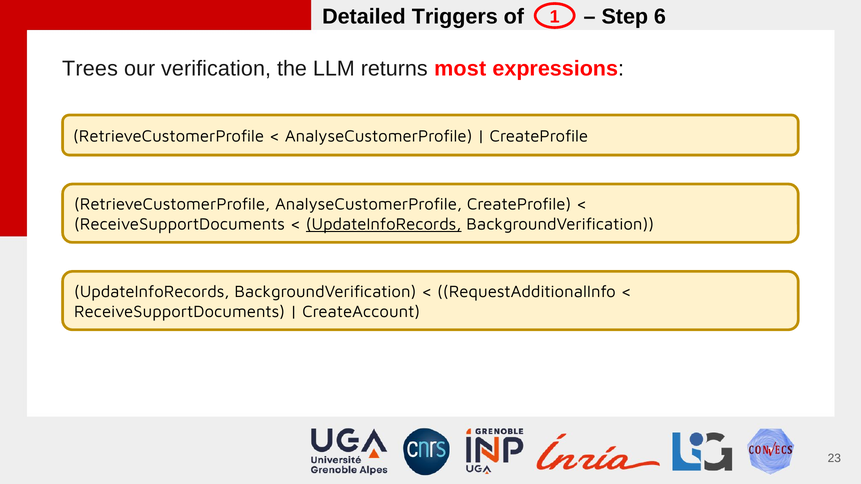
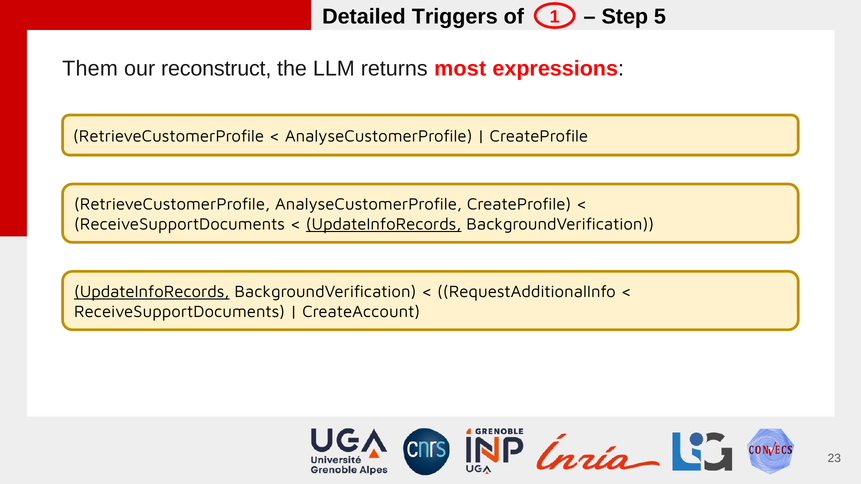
6: 6 -> 5
Trees: Trees -> Them
verification: verification -> reconstruct
UpdateInfoRecords at (152, 292) underline: none -> present
